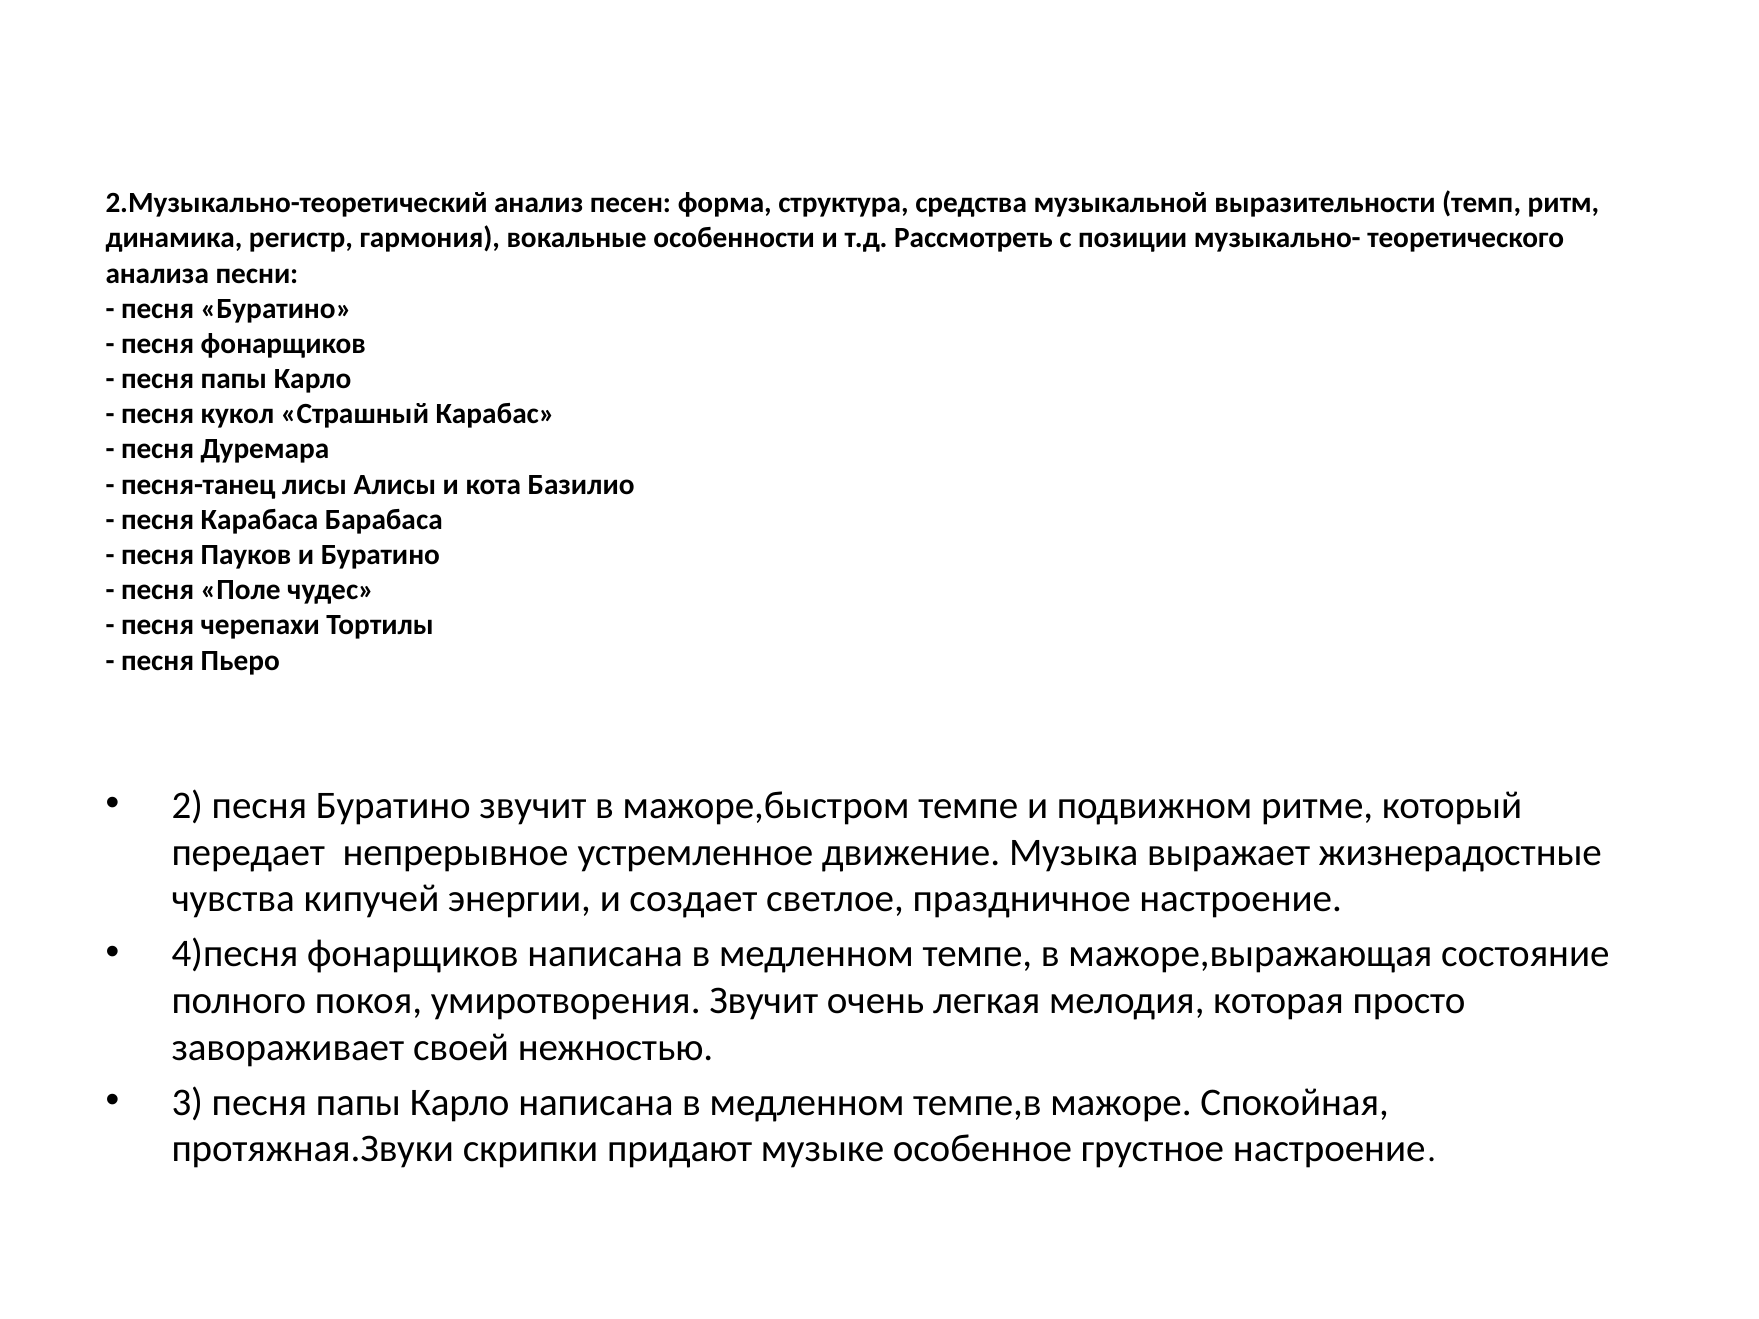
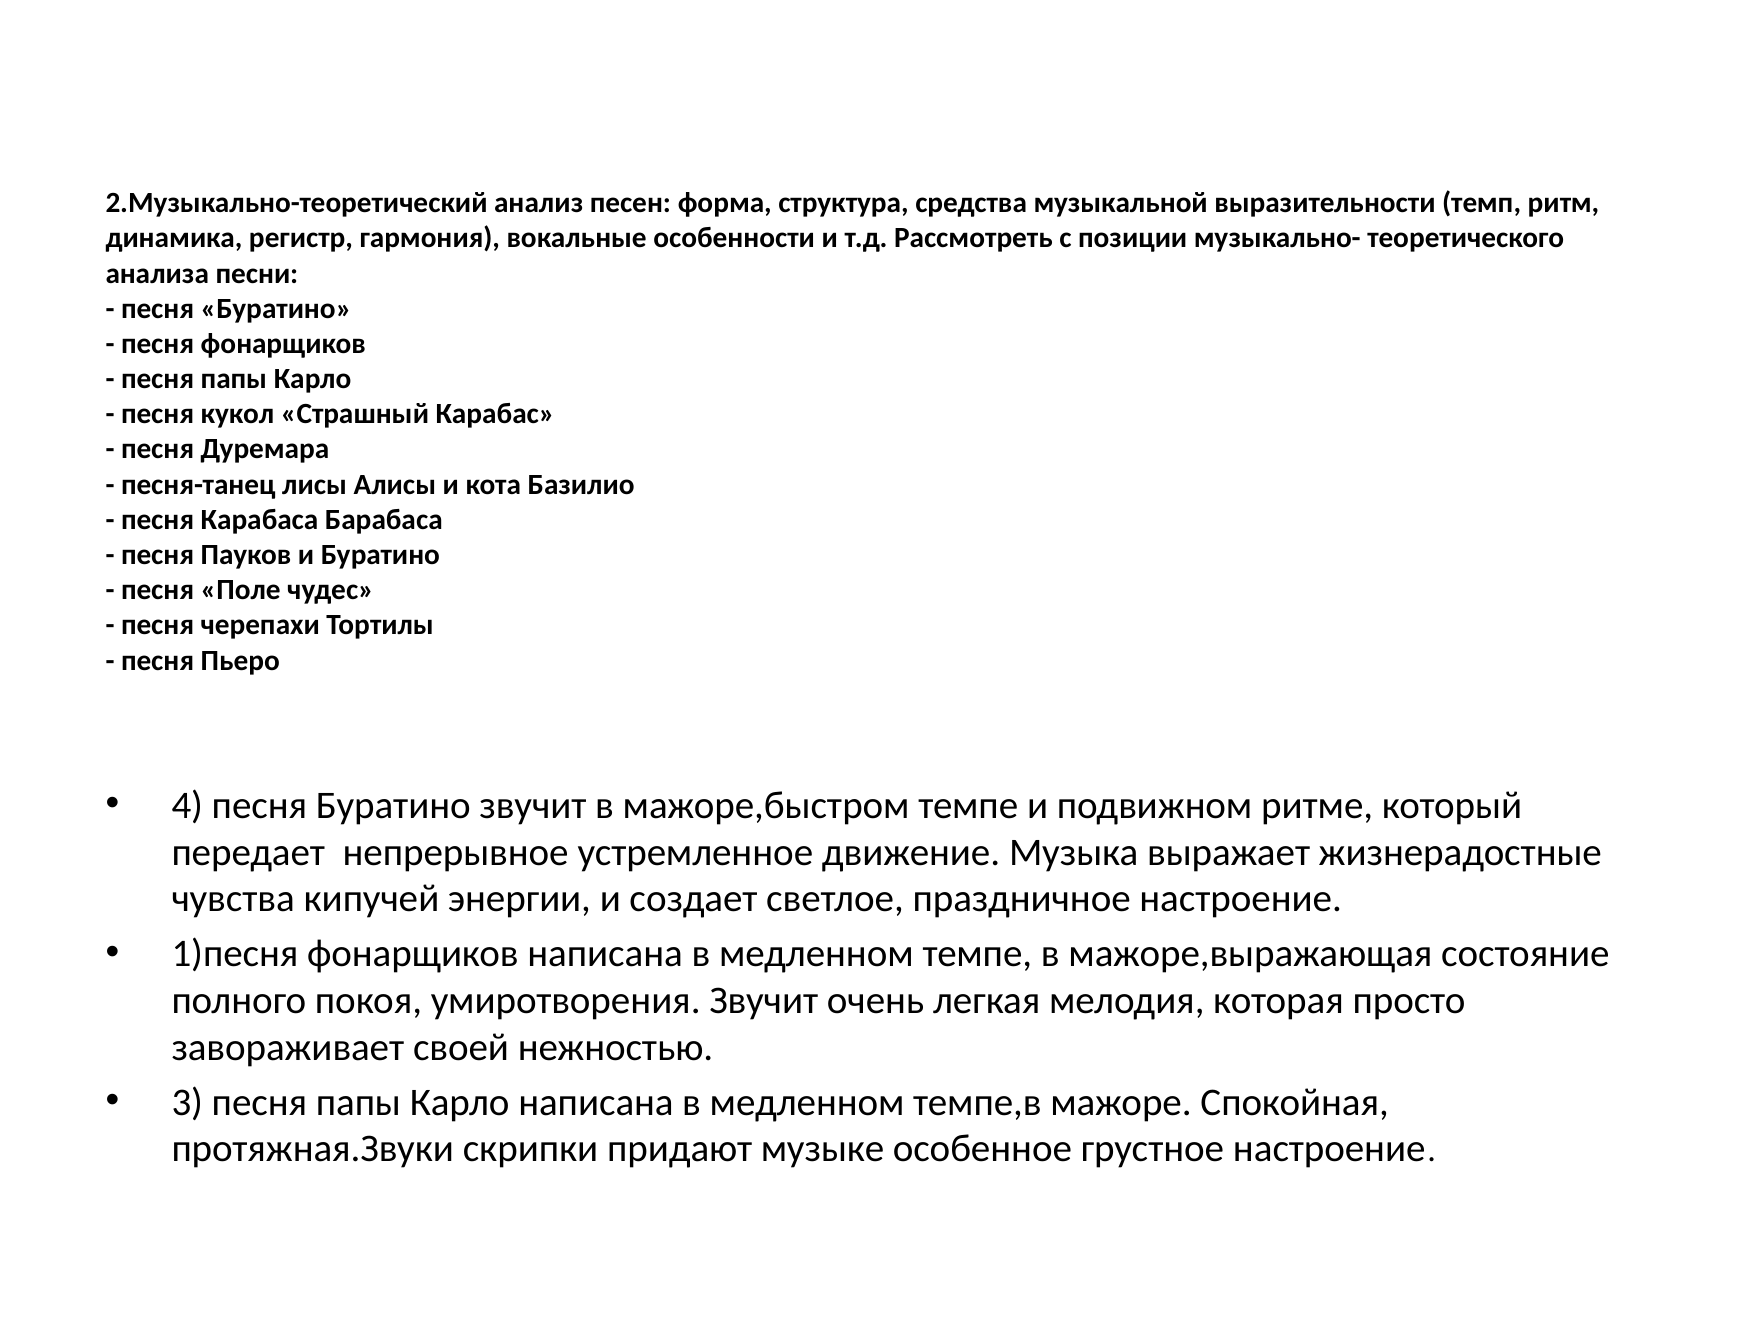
2: 2 -> 4
4)песня: 4)песня -> 1)песня
